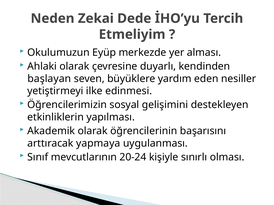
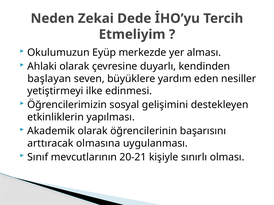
yapmaya: yapmaya -> olmasına
20-24: 20-24 -> 20-21
